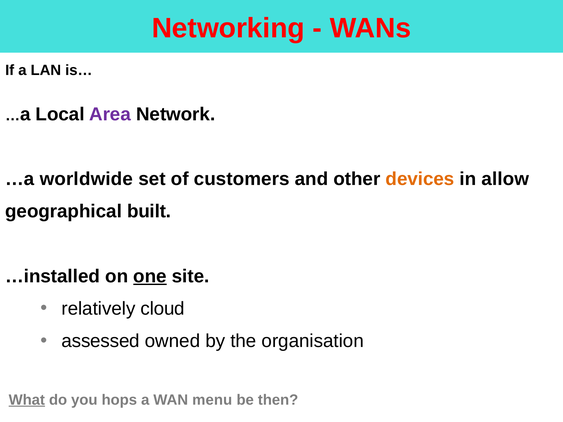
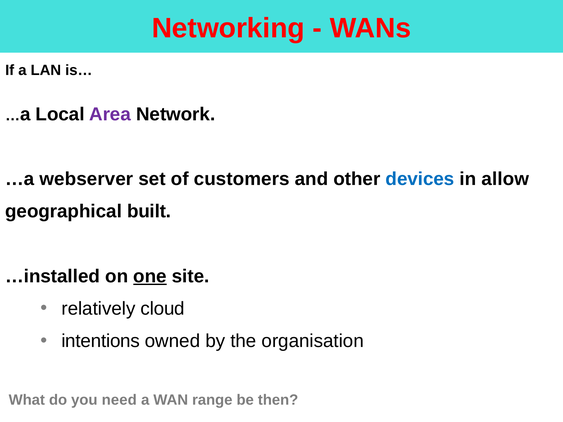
worldwide: worldwide -> webserver
devices colour: orange -> blue
assessed: assessed -> intentions
What underline: present -> none
hops: hops -> need
menu: menu -> range
